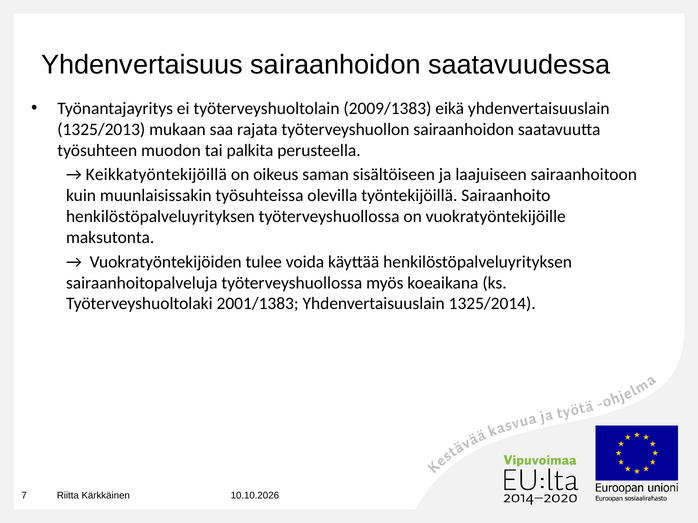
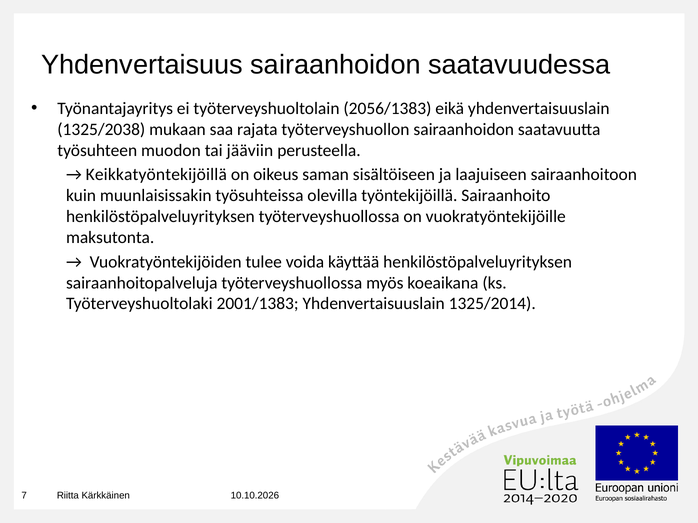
2009/1383: 2009/1383 -> 2056/1383
1325/2013: 1325/2013 -> 1325/2038
palkita: palkita -> jääviin
